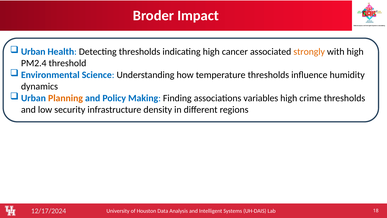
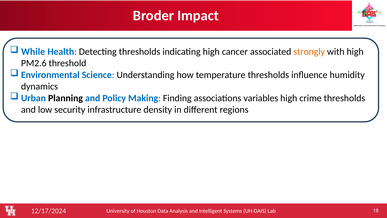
Urban at (33, 52): Urban -> While
PM2.4: PM2.4 -> PM2.6
Planning colour: orange -> black
